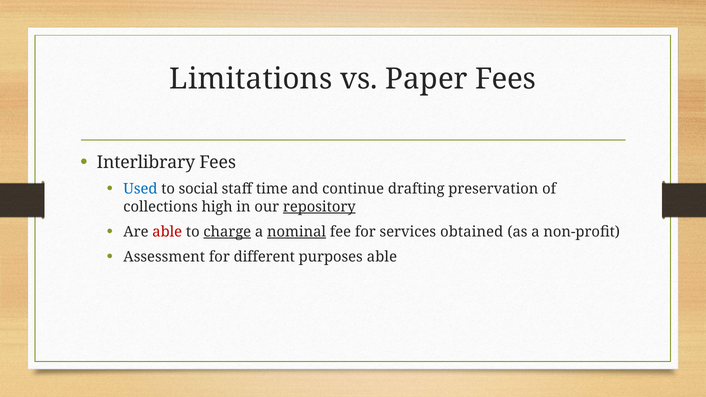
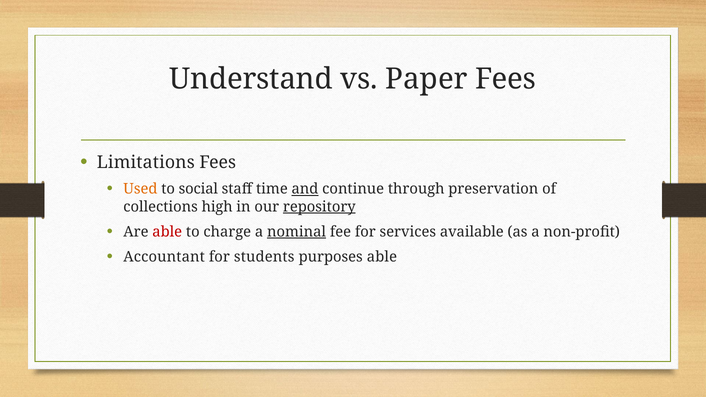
Limitations: Limitations -> Understand
Interlibrary: Interlibrary -> Limitations
Used colour: blue -> orange
and underline: none -> present
drafting: drafting -> through
charge underline: present -> none
obtained: obtained -> available
Assessment: Assessment -> Accountant
different: different -> students
